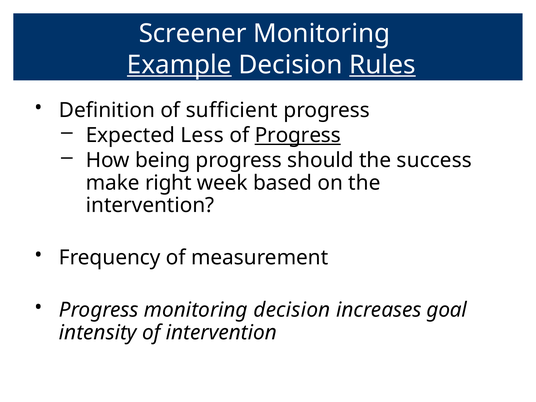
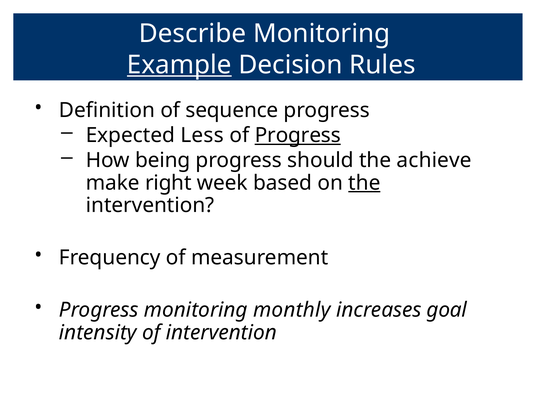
Screener: Screener -> Describe
Rules underline: present -> none
sufficient: sufficient -> sequence
success: success -> achieve
the at (364, 183) underline: none -> present
monitoring decision: decision -> monthly
